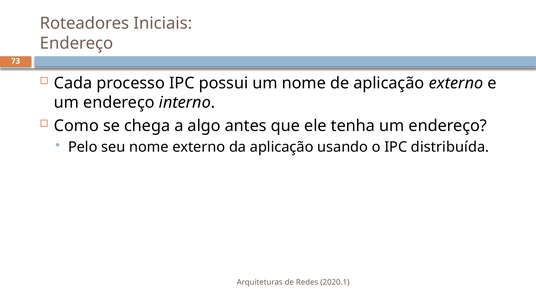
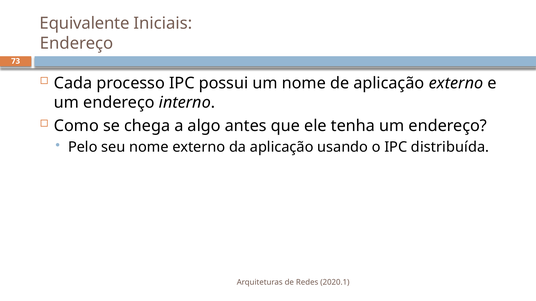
Roteadores: Roteadores -> Equivalente
